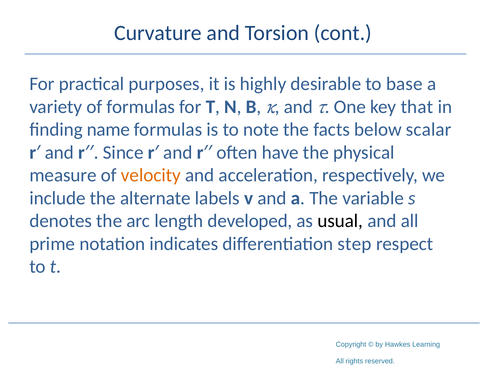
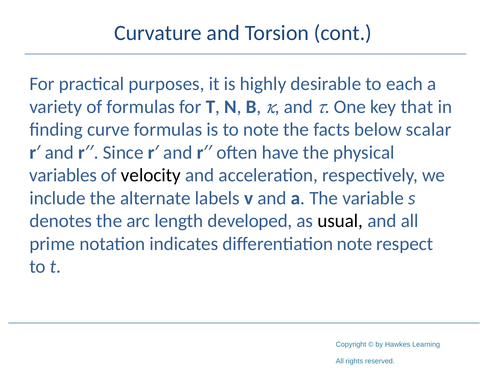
base: base -> each
name: name -> curve
measure: measure -> variables
velocity colour: orange -> black
differentiation step: step -> note
